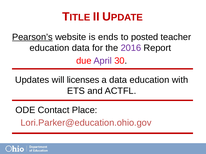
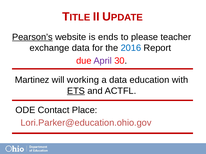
posted: posted -> please
education at (49, 48): education -> exchange
2016 colour: purple -> blue
Updates: Updates -> Martinez
licenses: licenses -> working
ETS underline: none -> present
